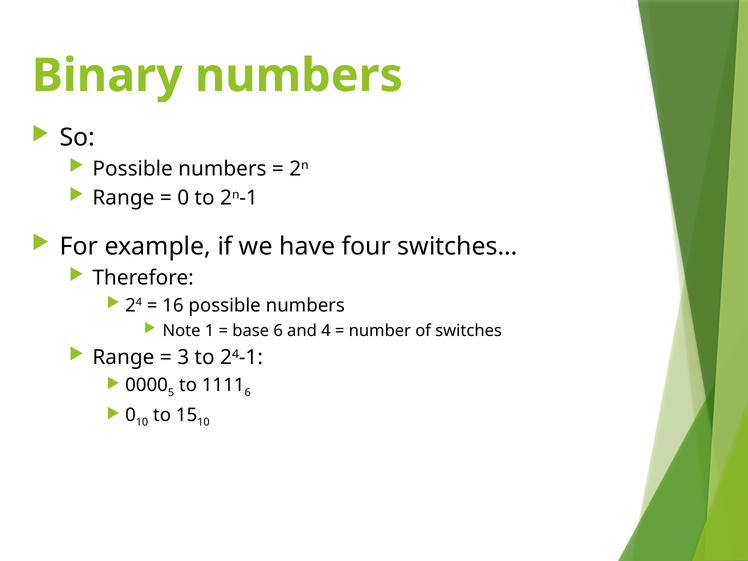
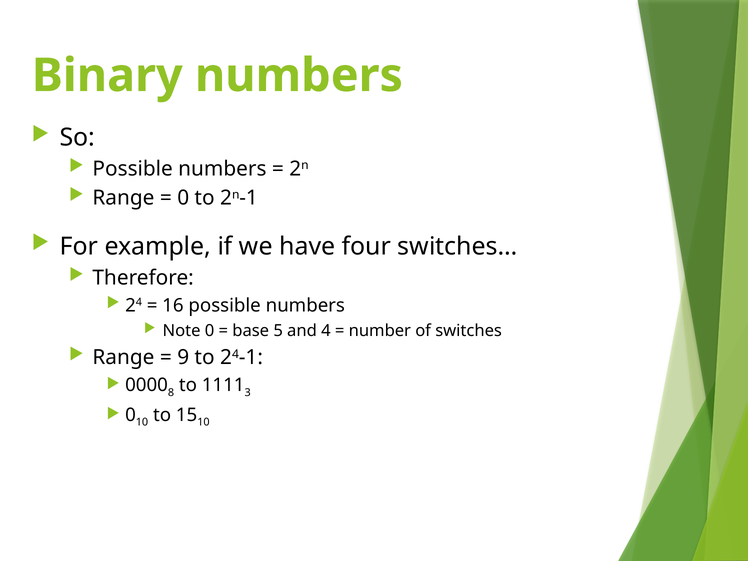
Note 1: 1 -> 0
base 6: 6 -> 5
3: 3 -> 9
5: 5 -> 8
6 at (248, 392): 6 -> 3
